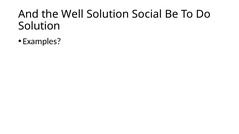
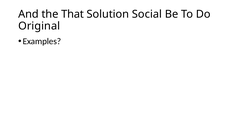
Well: Well -> That
Solution at (39, 26): Solution -> Original
